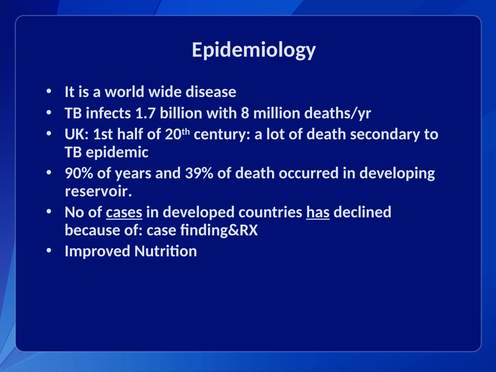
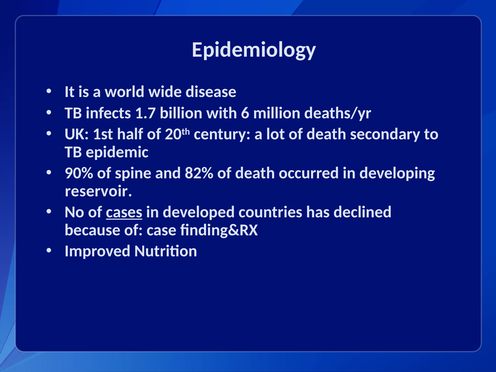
8: 8 -> 6
years: years -> spine
39%: 39% -> 82%
has underline: present -> none
